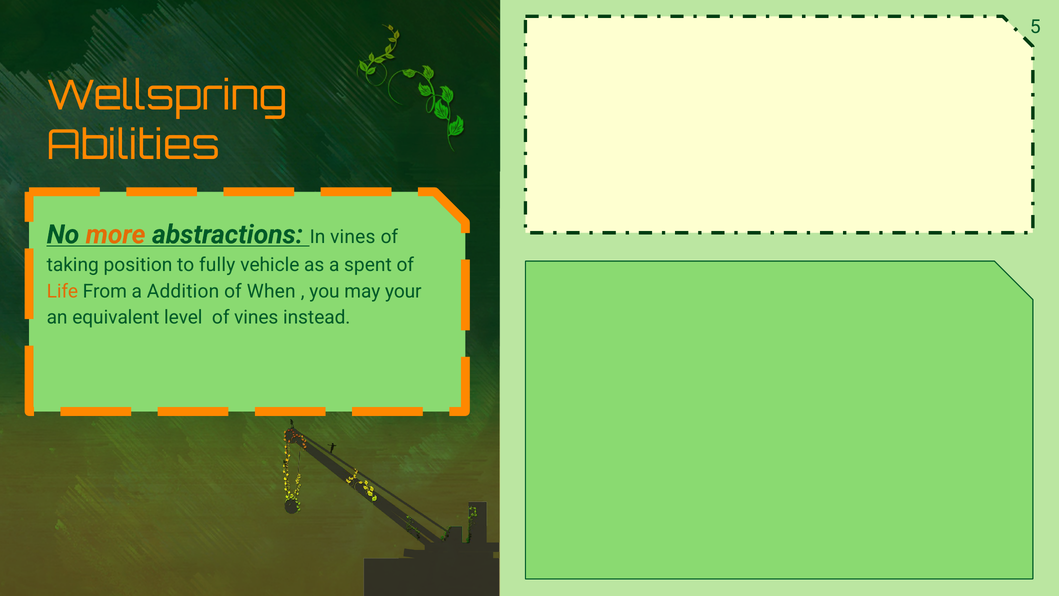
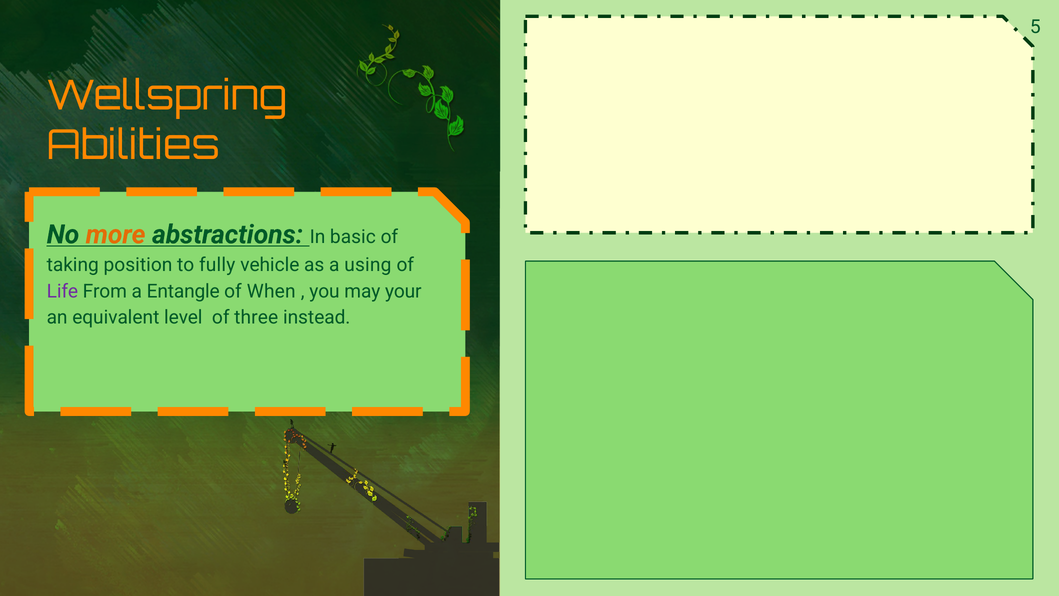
In vines: vines -> basic
spent: spent -> using
Life colour: orange -> purple
Addition: Addition -> Entangle
of vines: vines -> three
